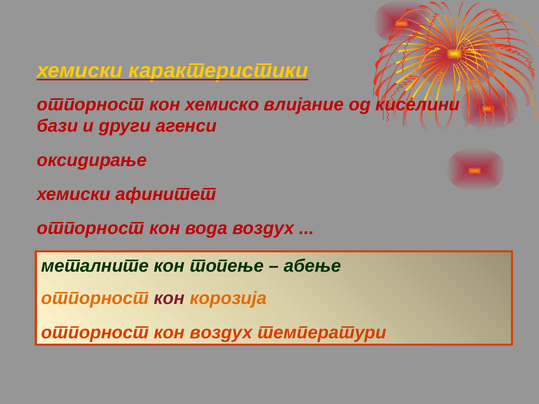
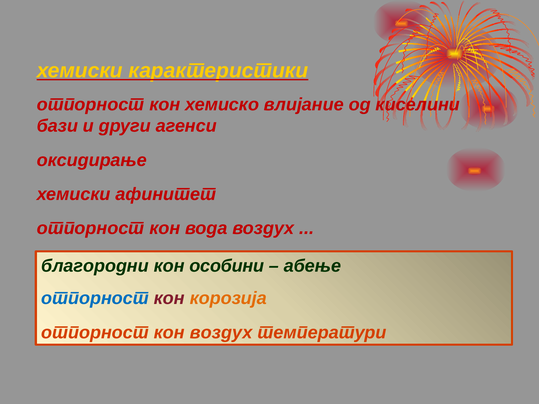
металните: металните -> благородни
топење: топење -> особини
отпорност at (95, 299) colour: orange -> blue
